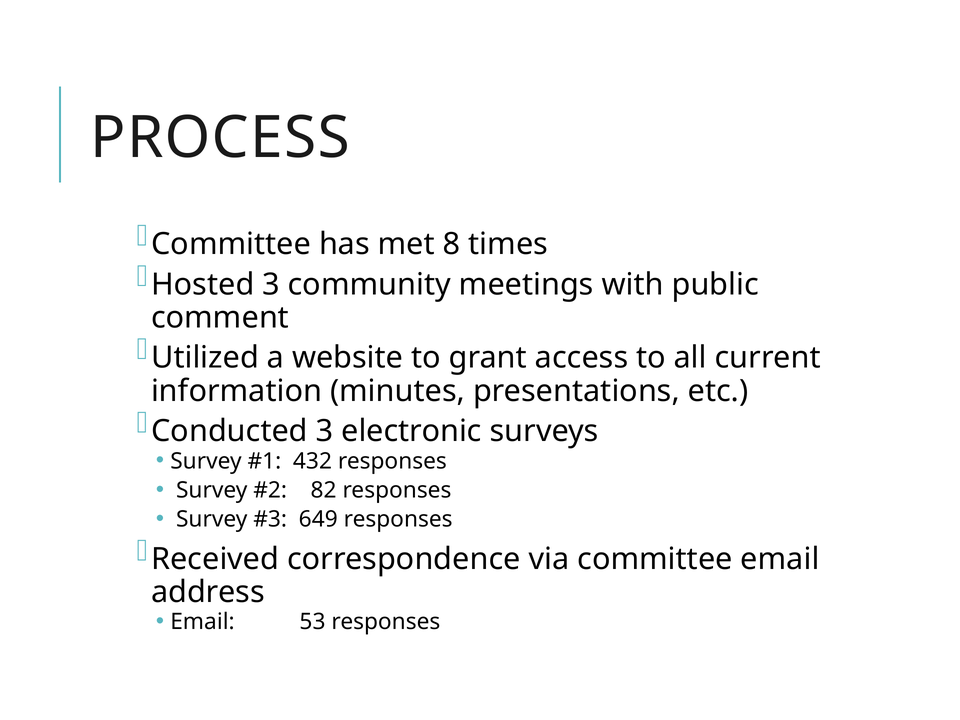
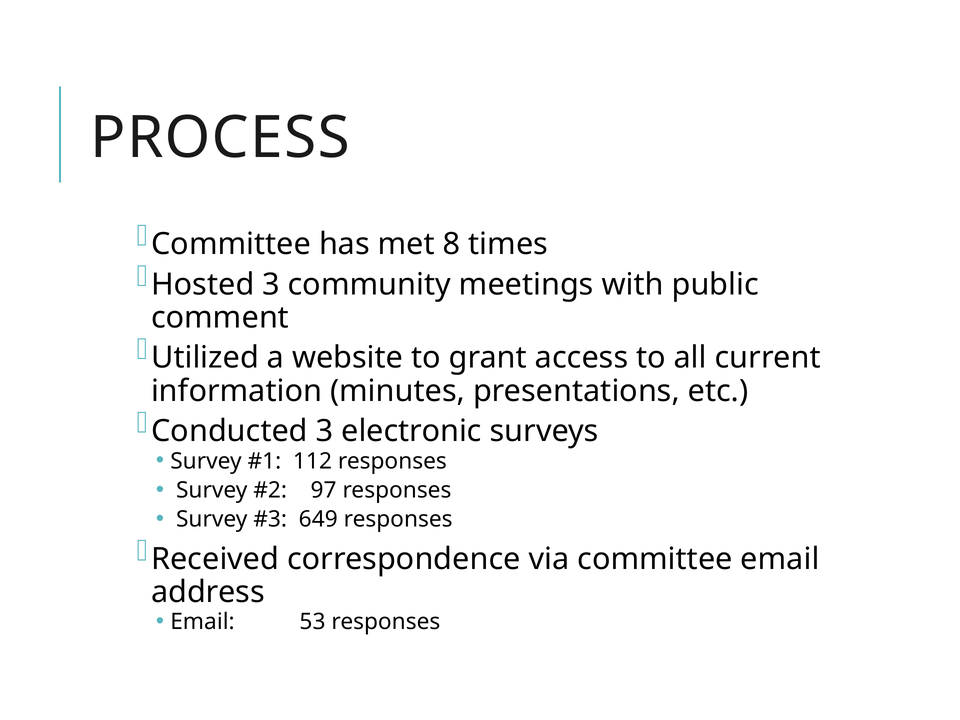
432: 432 -> 112
82: 82 -> 97
